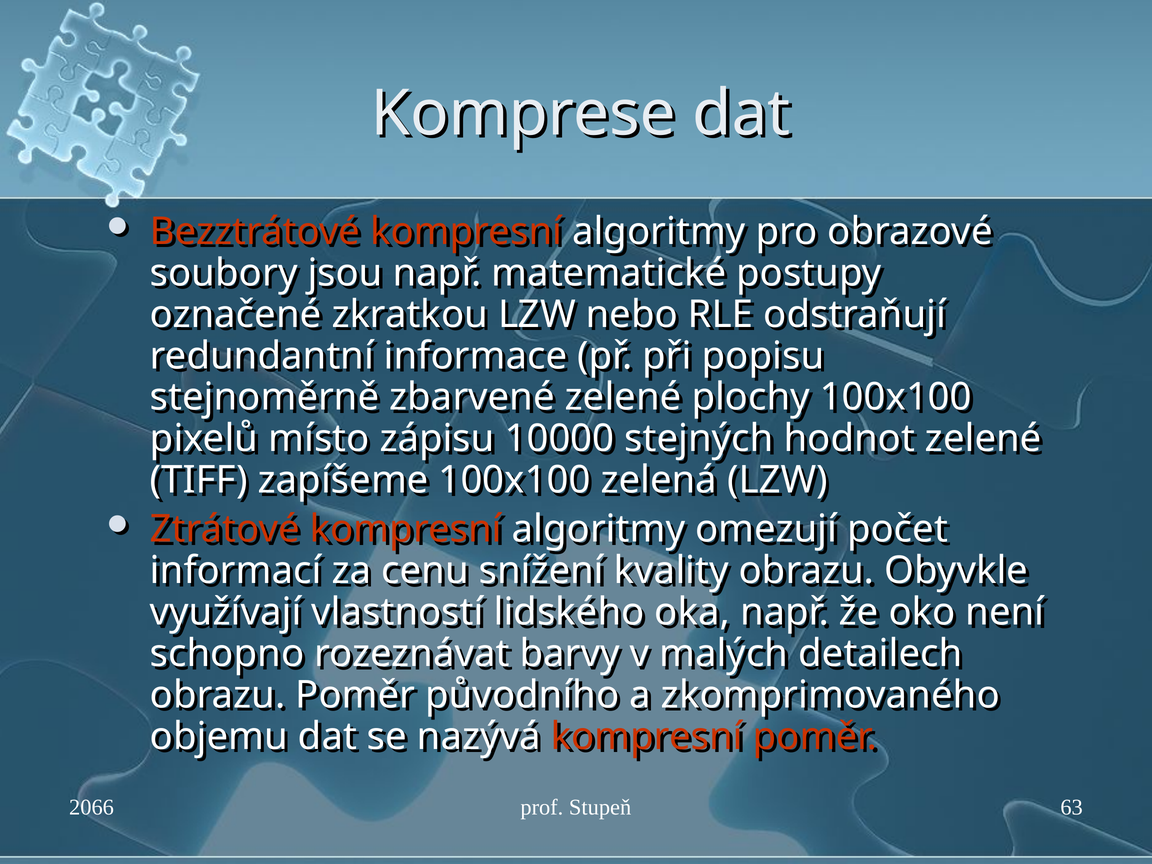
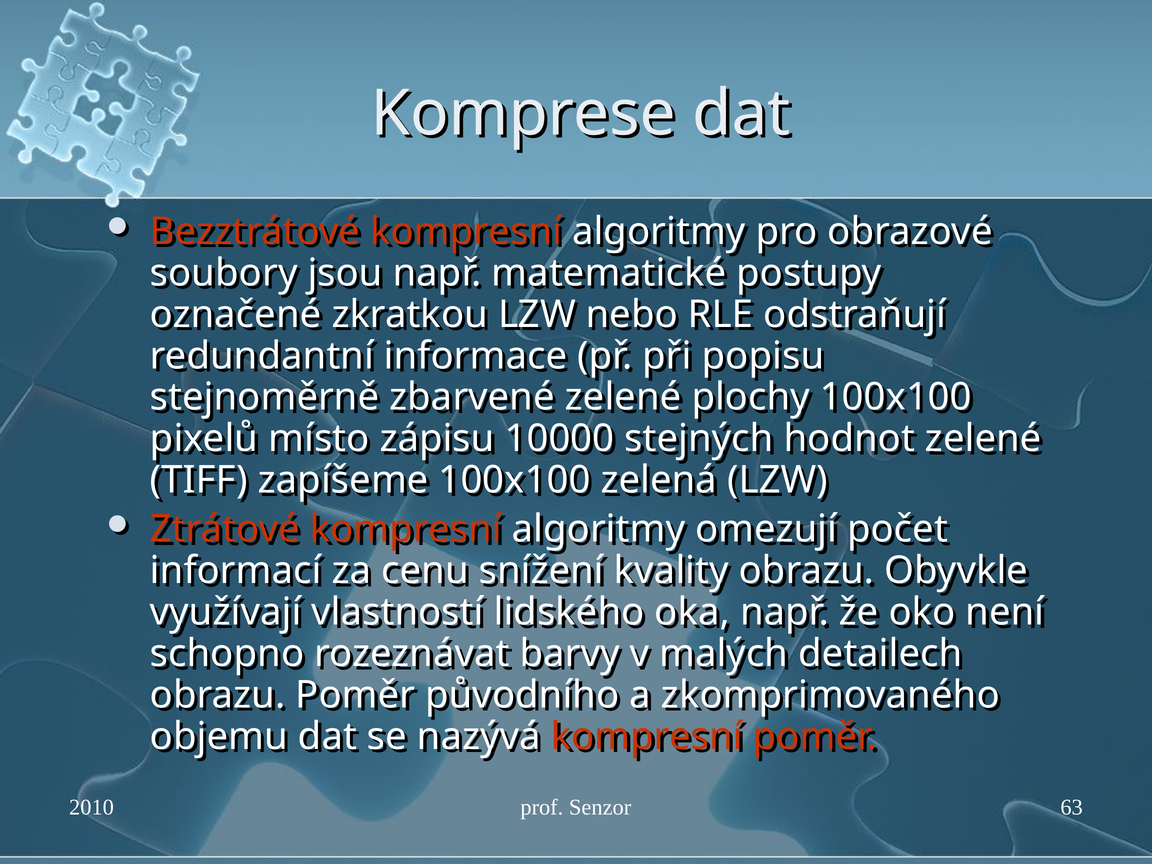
2066: 2066 -> 2010
Stupeň: Stupeň -> Senzor
